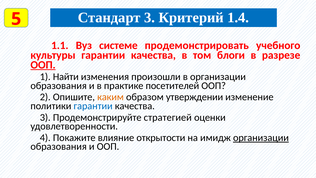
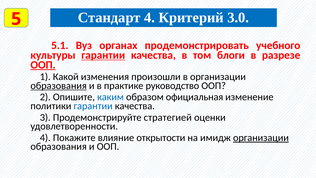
Стандарт 3: 3 -> 4
1.4: 1.4 -> 3.0
1.1: 1.1 -> 5.1
системе: системе -> органах
гарантии at (103, 55) underline: none -> present
Найти: Найти -> Какой
образования at (59, 86) underline: none -> present
посетителей: посетителей -> руководство
каким colour: orange -> blue
утверждении: утверждении -> официальная
